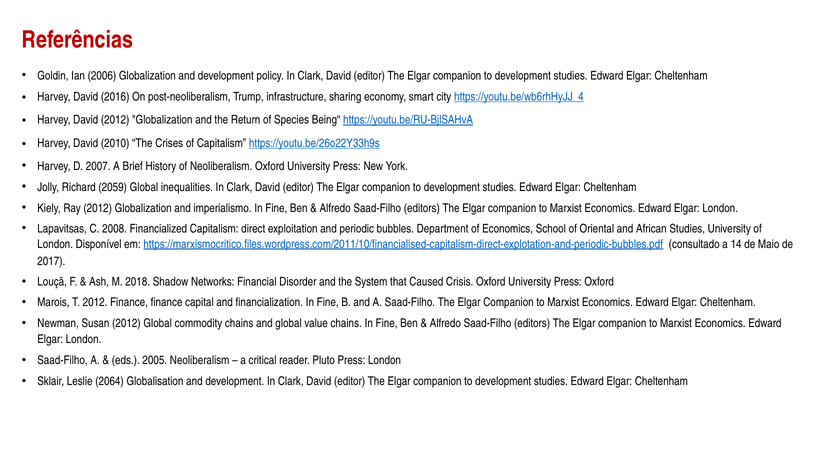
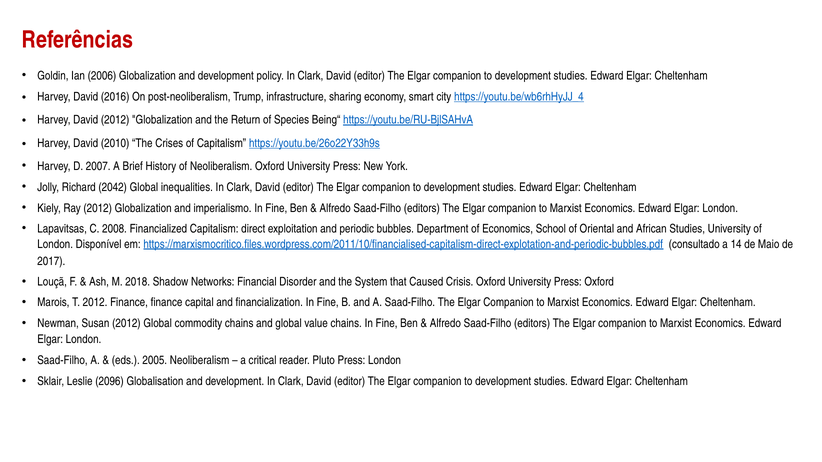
2059: 2059 -> 2042
2064: 2064 -> 2096
